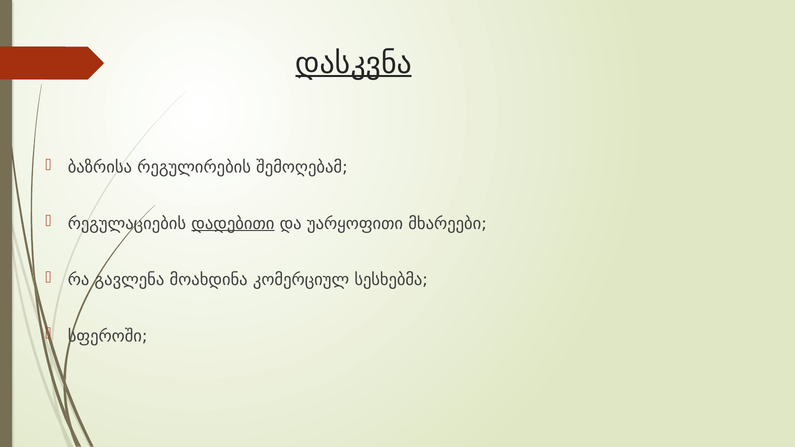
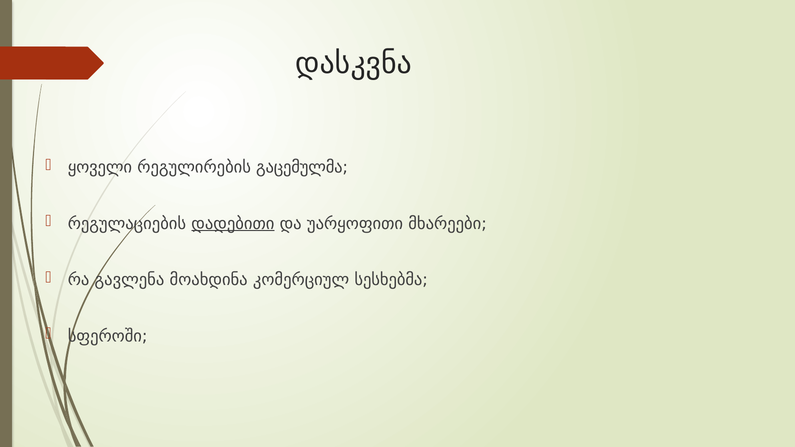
დასკვნა underline: present -> none
ბაზრისა: ბაზრისა -> ყოველი
შემოღებამ: შემოღებამ -> გაცემულმა
